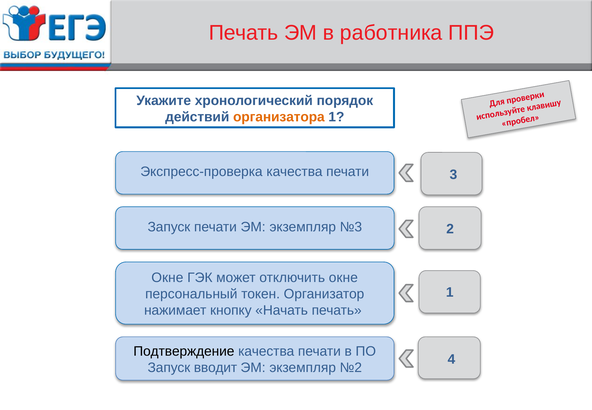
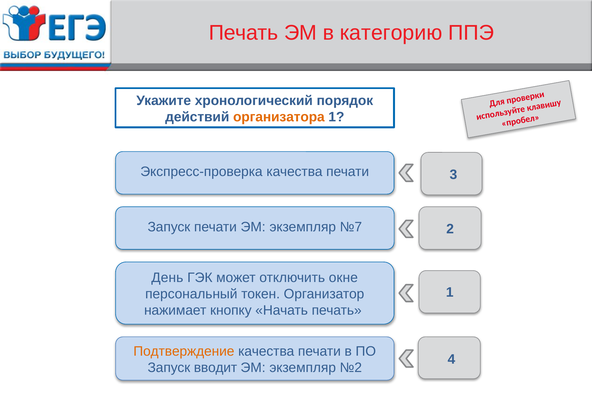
работника: работника -> категорию
№3: №3 -> №7
Окне at (167, 277): Окне -> День
Подтверждение colour: black -> orange
